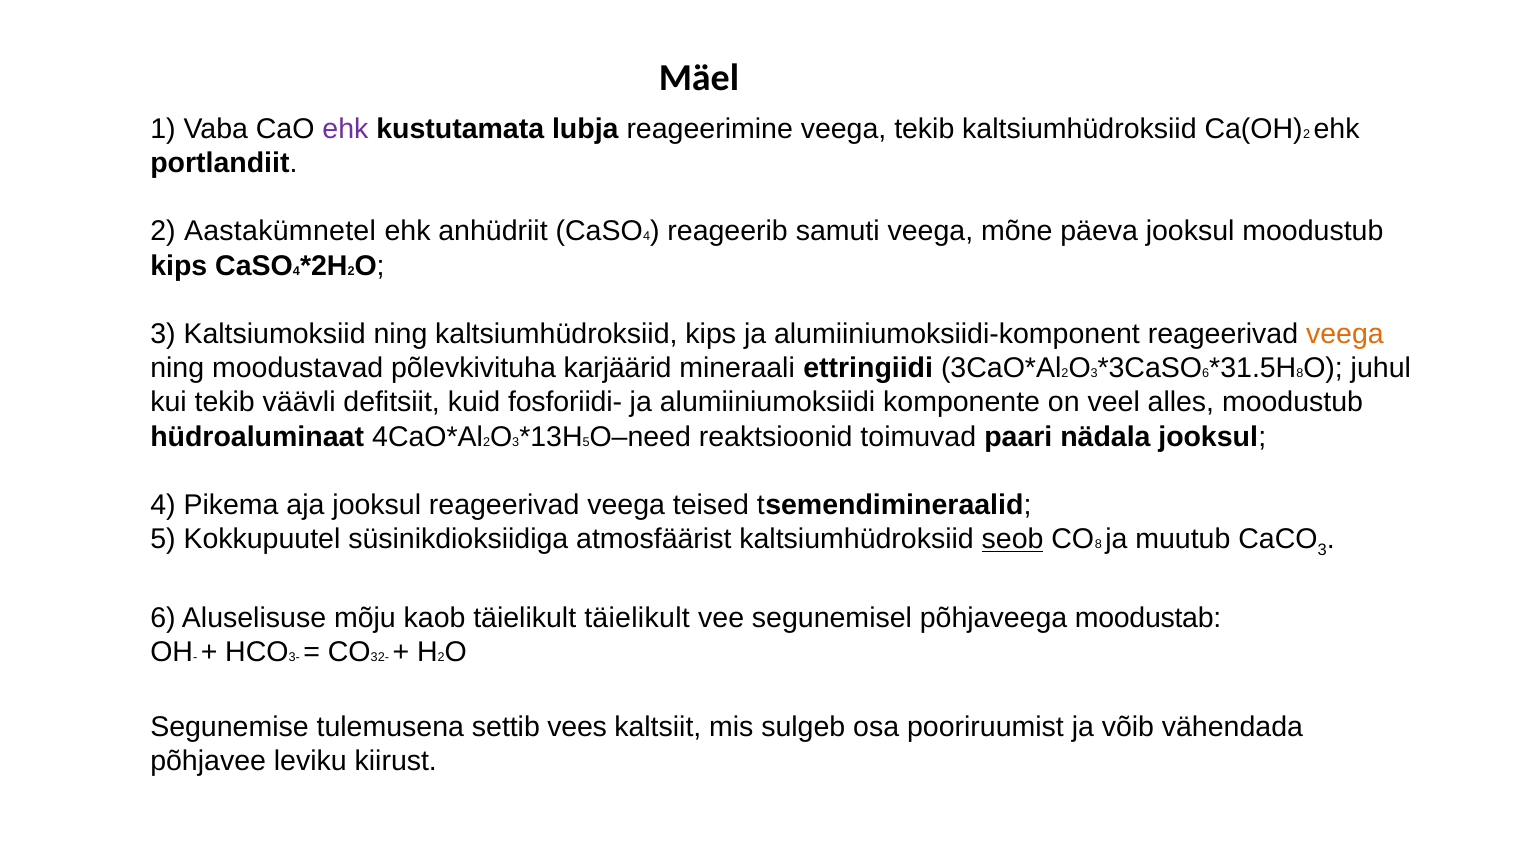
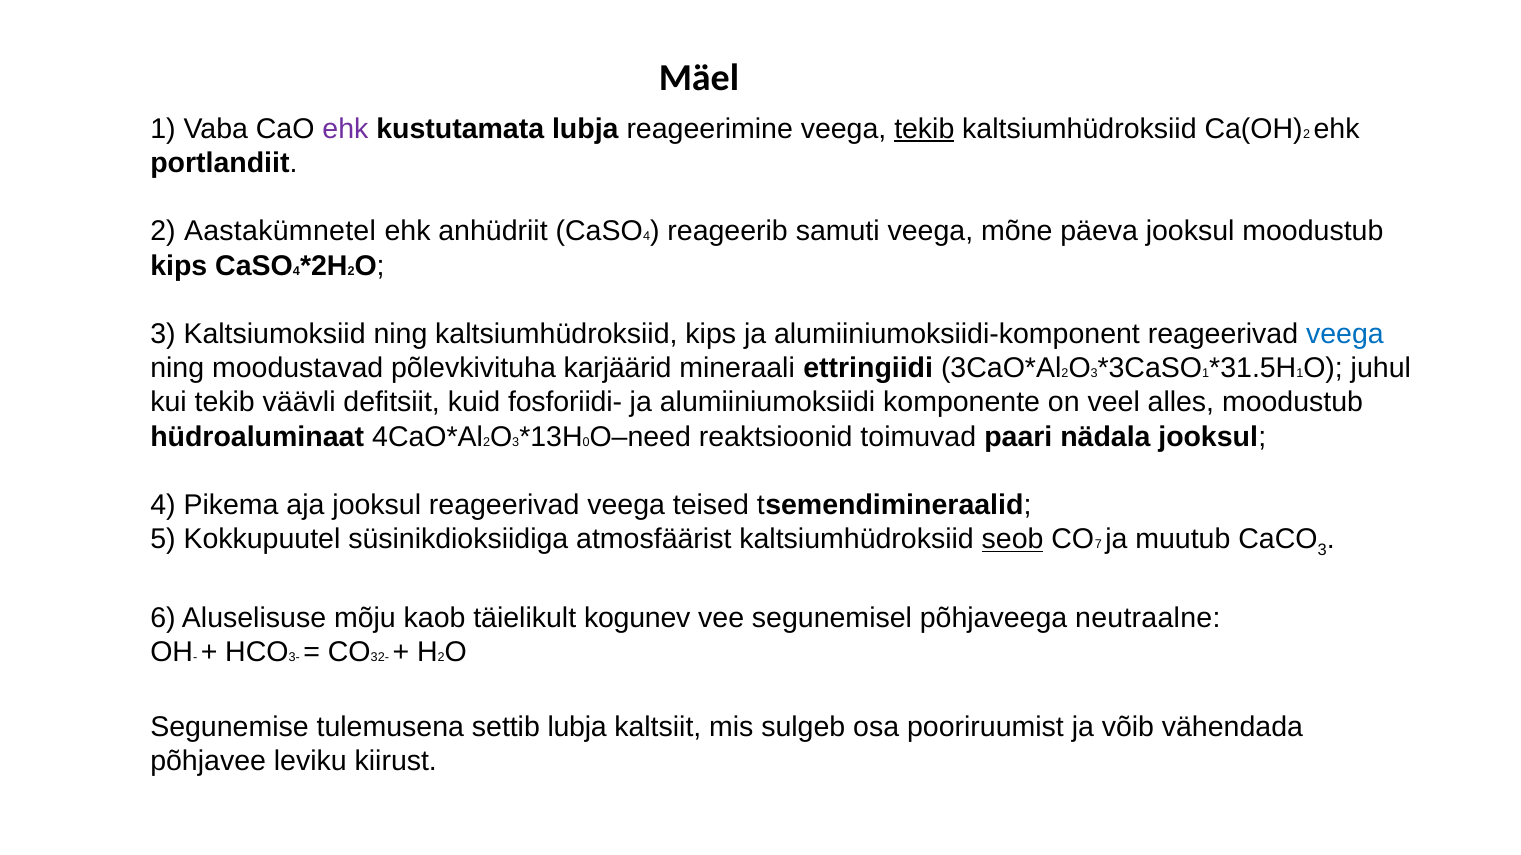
tekib at (924, 129) underline: none -> present
veega at (1345, 334) colour: orange -> blue
6 at (1206, 374): 6 -> 1
8 at (1300, 374): 8 -> 1
5 at (586, 442): 5 -> 0
8 at (1098, 545): 8 -> 7
täielikult täielikult: täielikult -> kogunev
moodustab: moodustab -> neutraalne
settib vees: vees -> lubja
